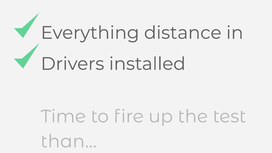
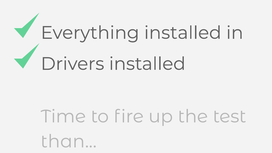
Everything distance: distance -> installed
